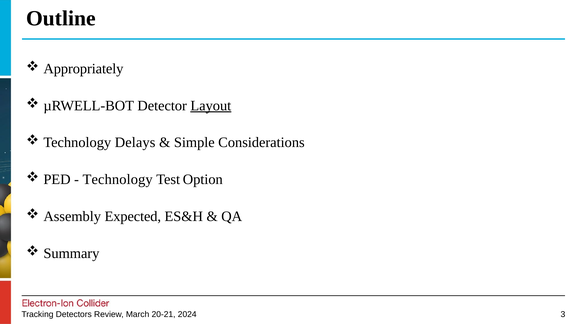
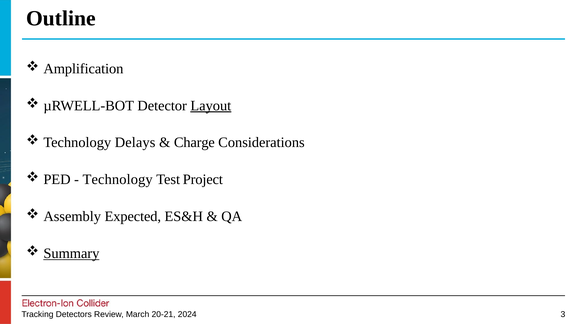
Appropriately: Appropriately -> Amplification
Simple: Simple -> Charge
Option: Option -> Project
Summary underline: none -> present
